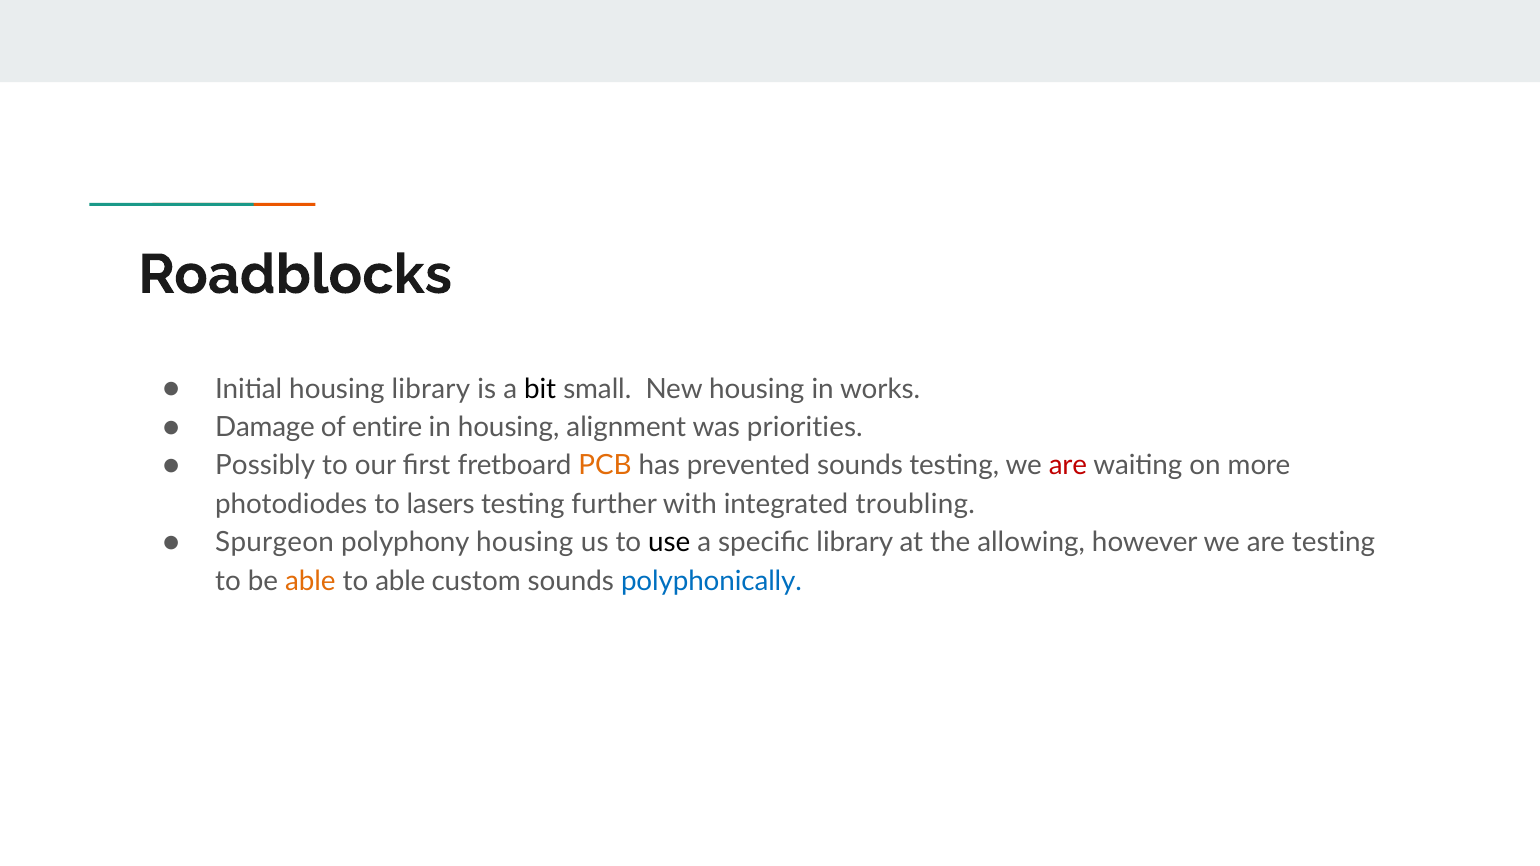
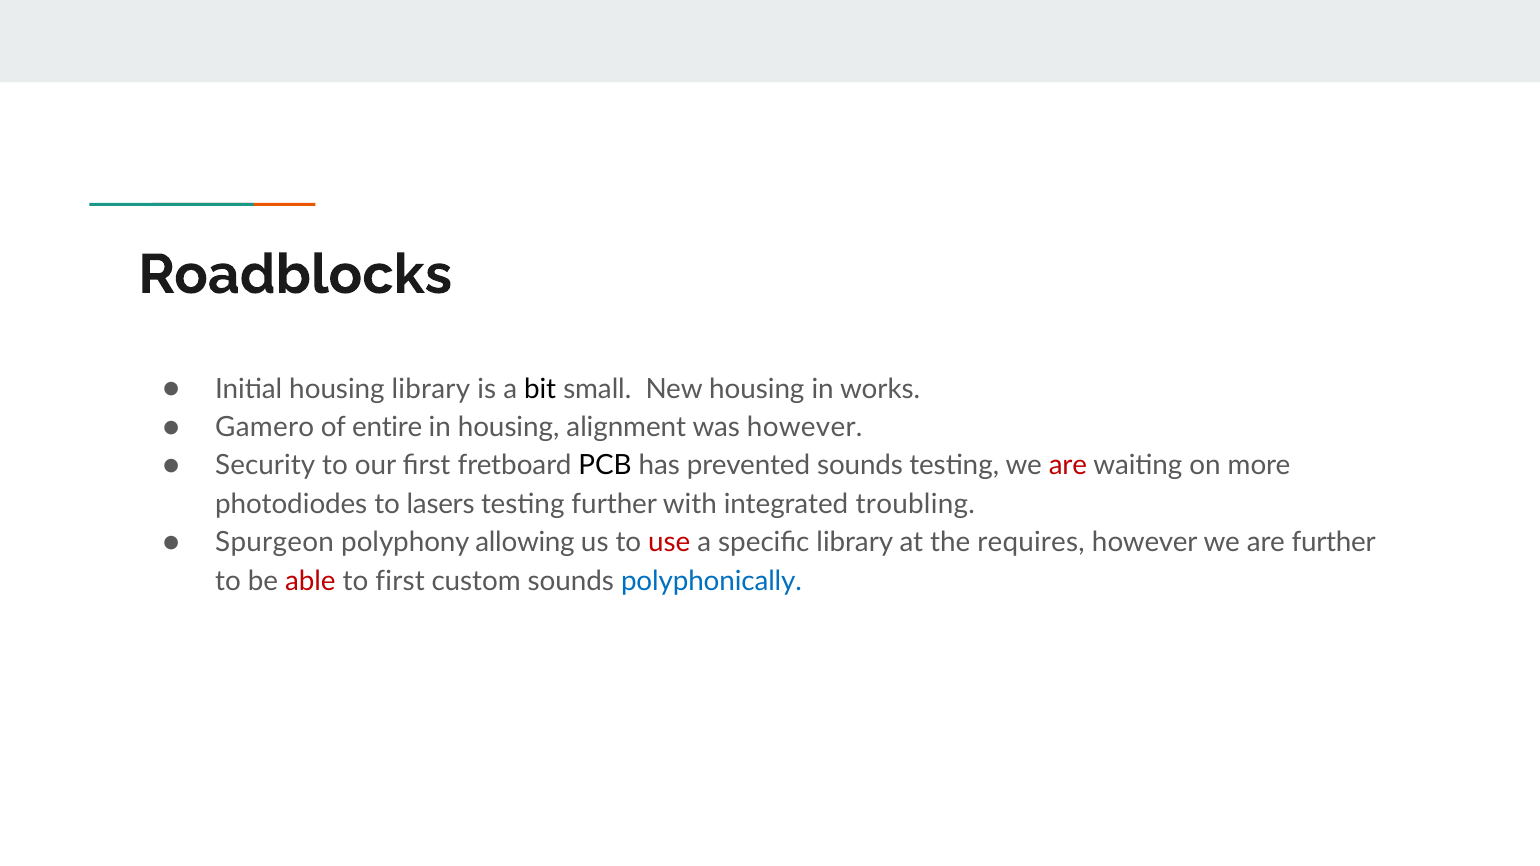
Damage: Damage -> Gamero
was priorities: priorities -> however
Possibly: Possibly -> Security
PCB colour: orange -> black
polyphony housing: housing -> allowing
use colour: black -> red
allowing: allowing -> requires
are testing: testing -> further
able at (310, 581) colour: orange -> red
to able: able -> first
